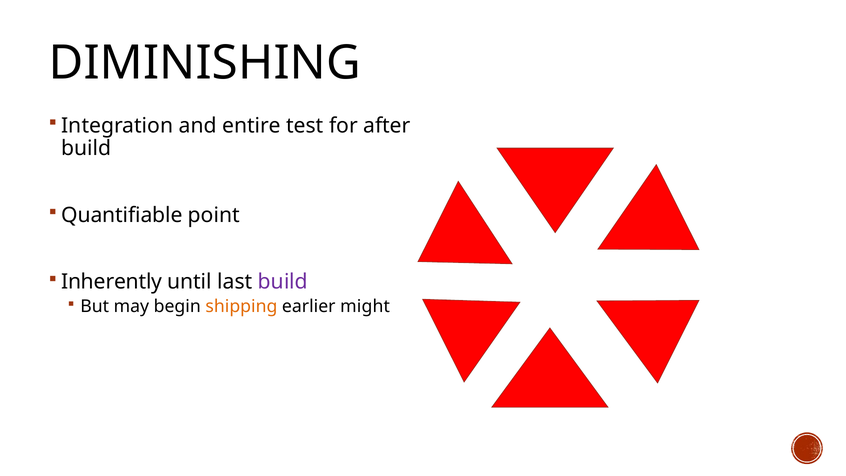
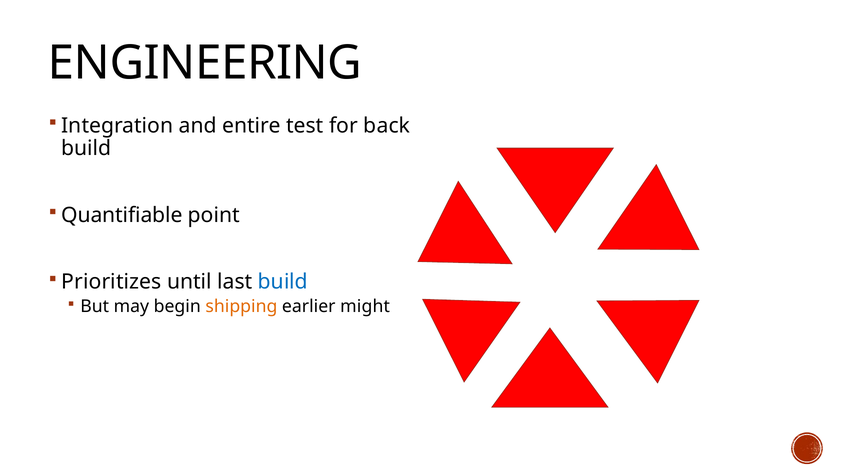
DIMINISHING: DIMINISHING -> ENGINEERING
after: after -> back
Inherently: Inherently -> Prioritizes
build at (283, 282) colour: purple -> blue
